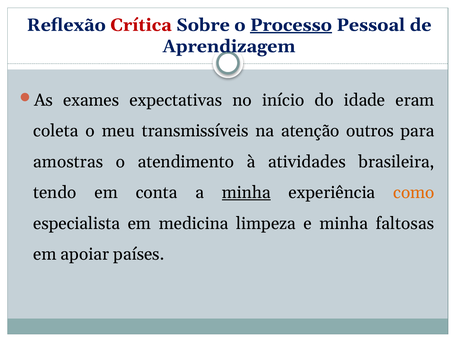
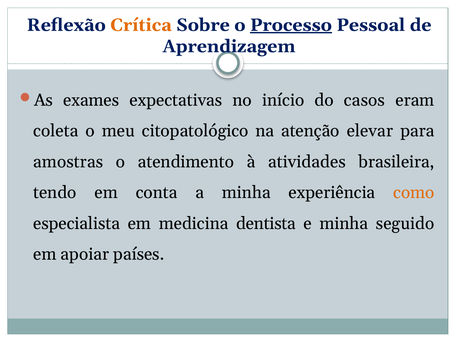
Crítica colour: red -> orange
idade: idade -> casos
transmissíveis: transmissíveis -> citopatológico
outros: outros -> elevar
minha at (246, 193) underline: present -> none
limpeza: limpeza -> dentista
faltosas: faltosas -> seguido
